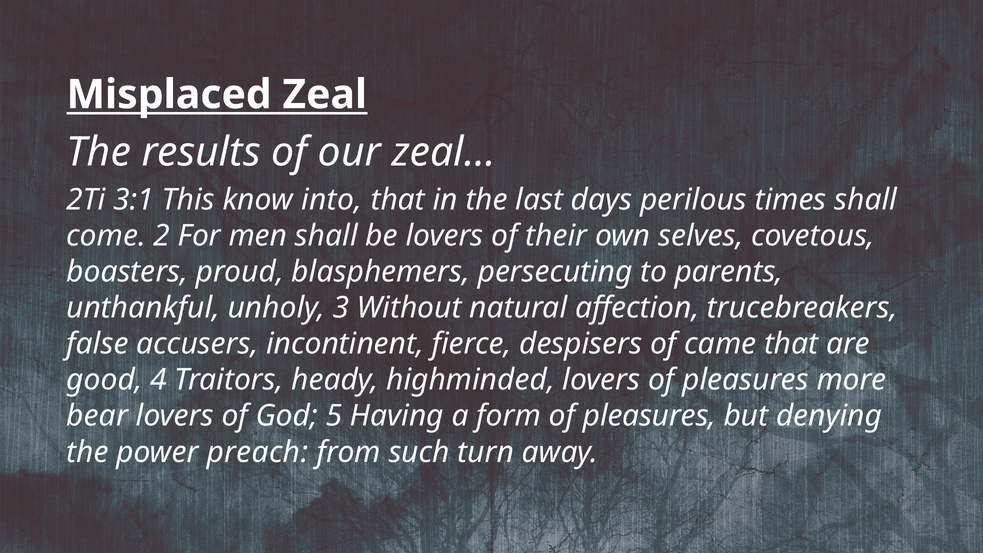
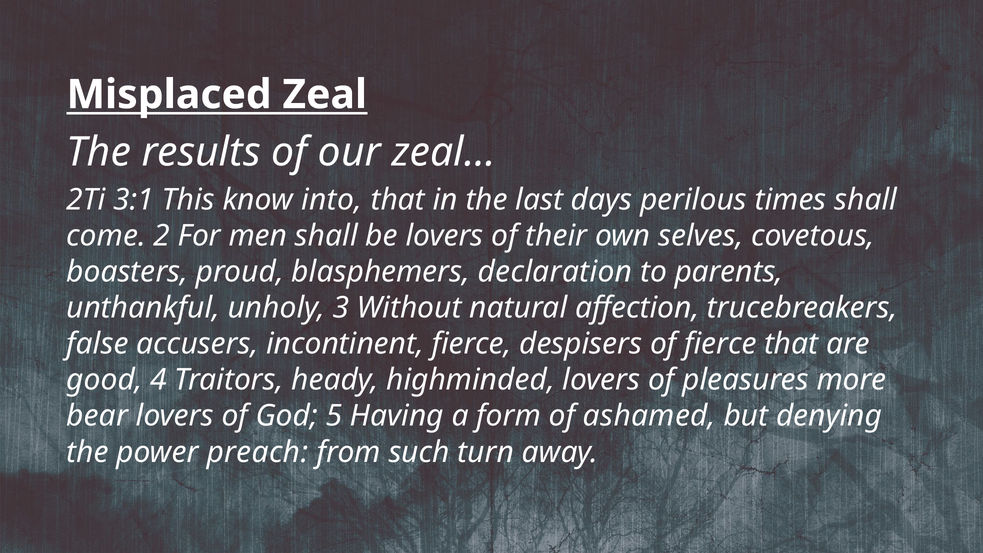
persecuting: persecuting -> declaration
of came: came -> fierce
form of pleasures: pleasures -> ashamed
